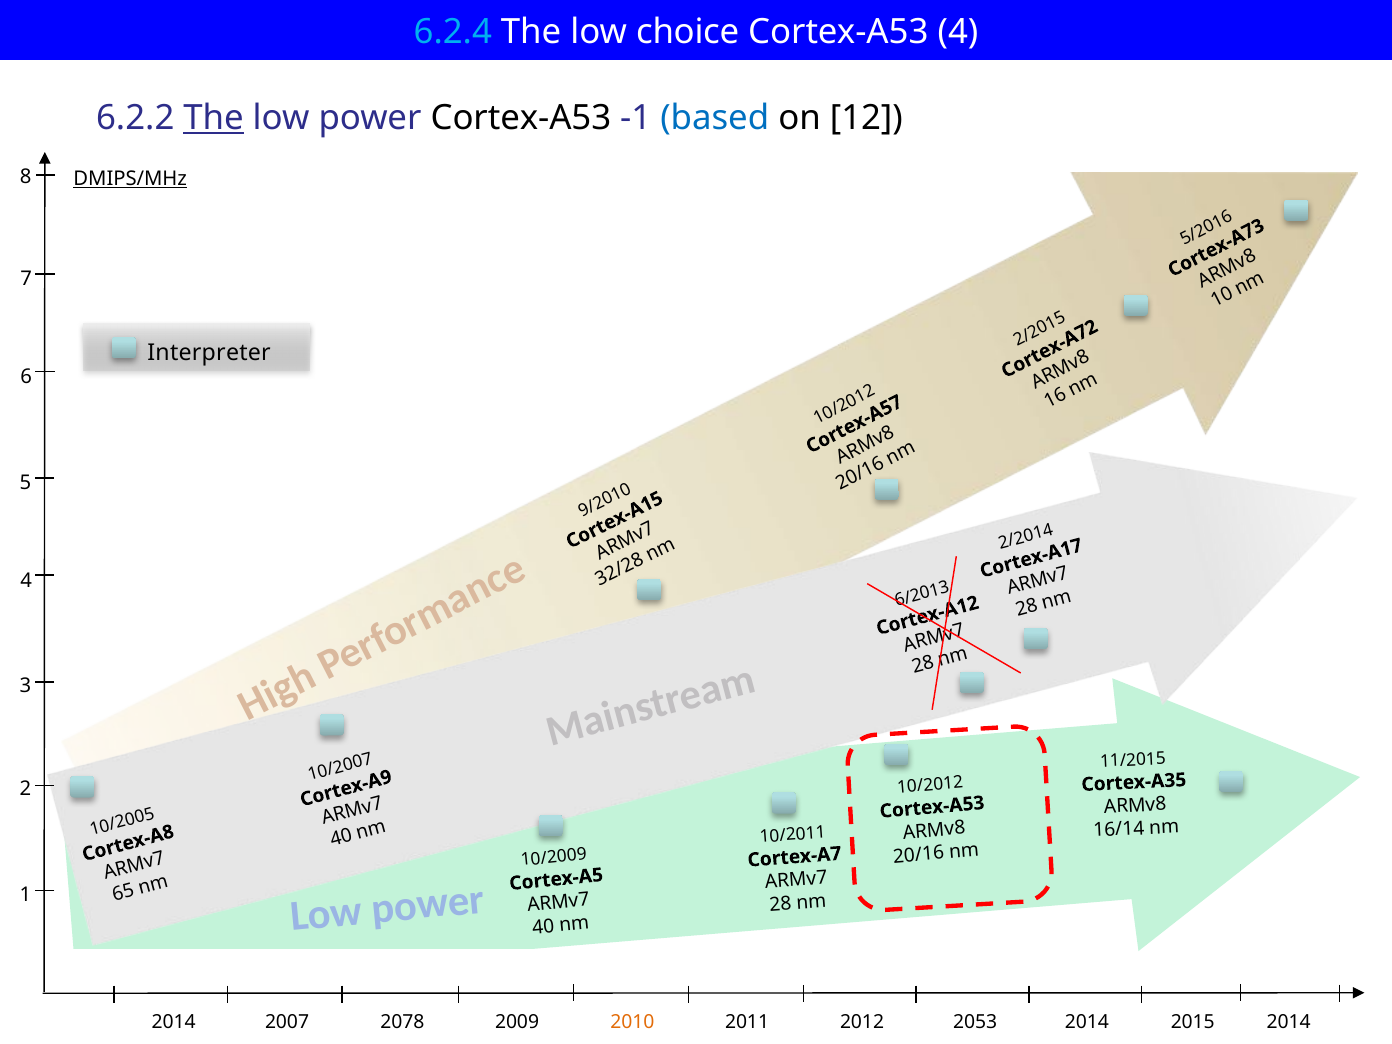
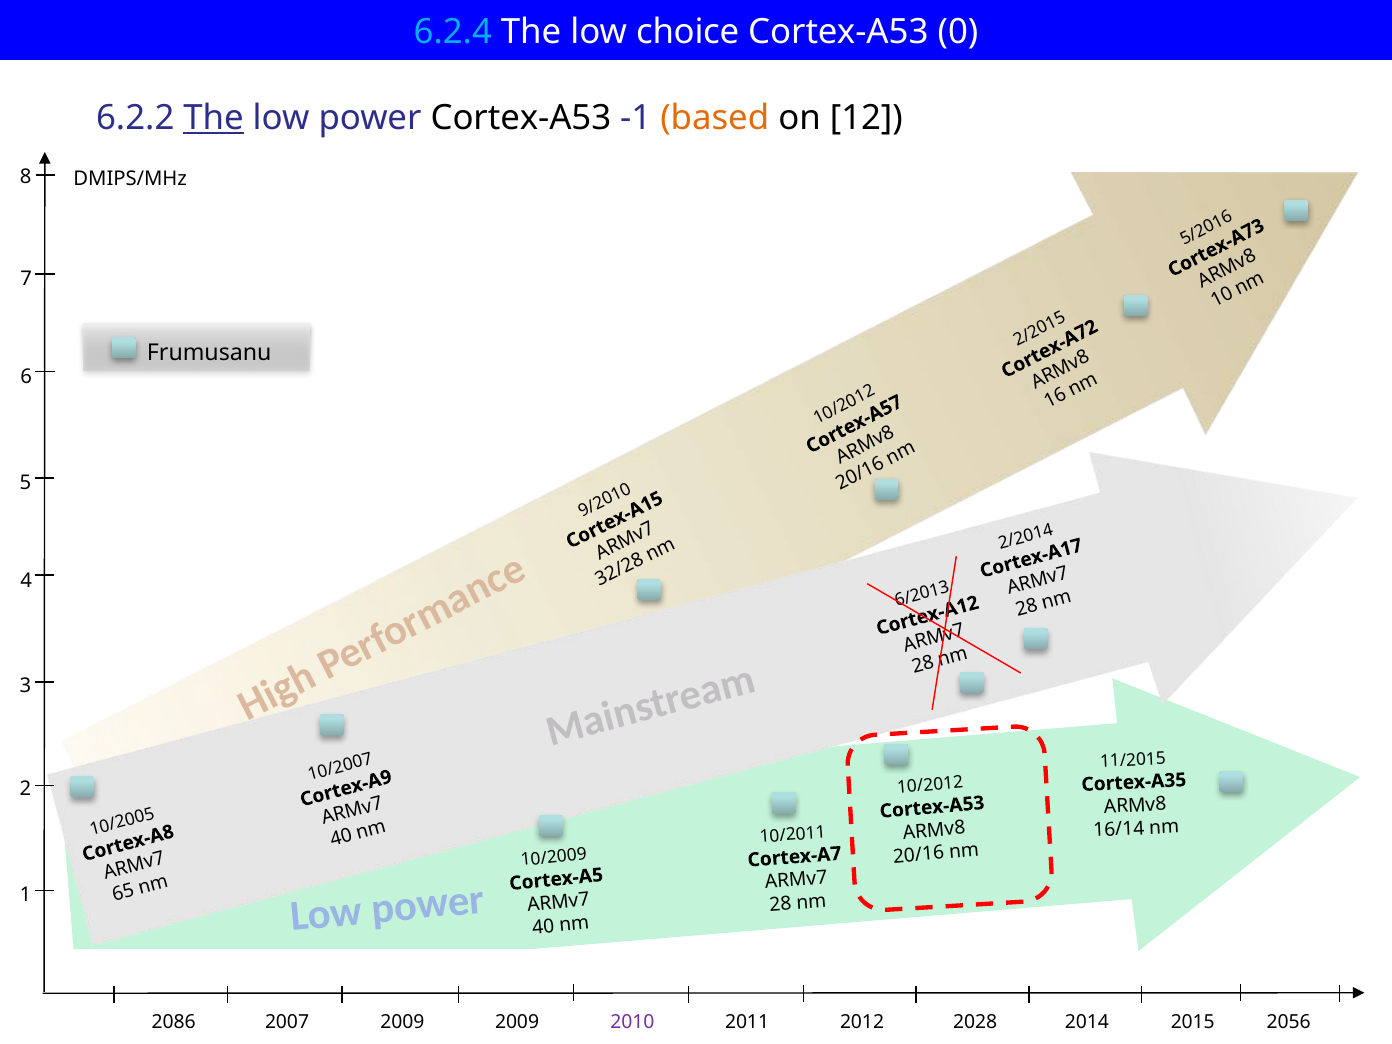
Cortex-A53 4: 4 -> 0
based colour: blue -> orange
DMIPS/MHz underline: present -> none
Interpreter: Interpreter -> Frumusanu
2053: 2053 -> 2028
2014 at (1289, 1022): 2014 -> 2056
2014 at (174, 1022): 2014 -> 2086
2007 2078: 2078 -> 2009
2010 colour: orange -> purple
